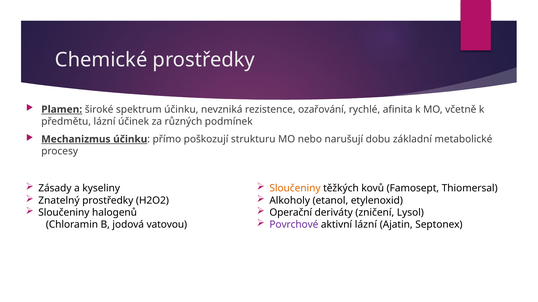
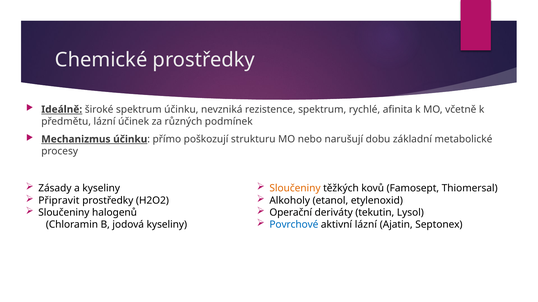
Plamen: Plamen -> Ideálně
rezistence ozařování: ozařování -> spektrum
Znatelný: Znatelný -> Připravit
zničení: zničení -> tekutin
Povrchové colour: purple -> blue
jodová vatovou: vatovou -> kyseliny
